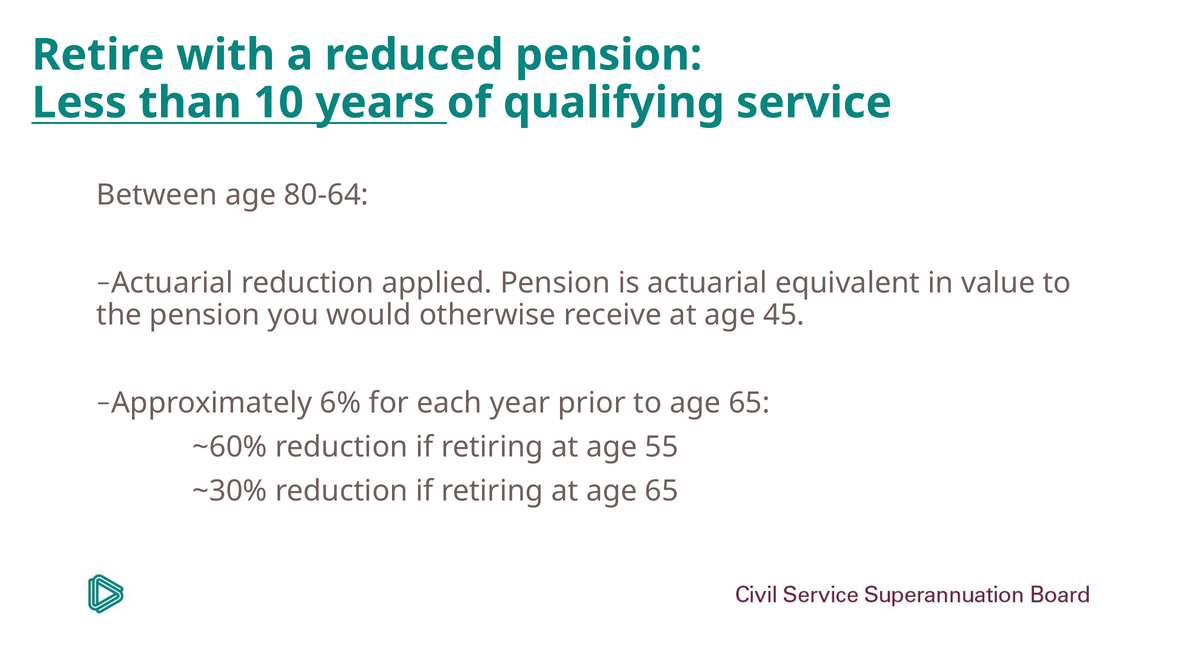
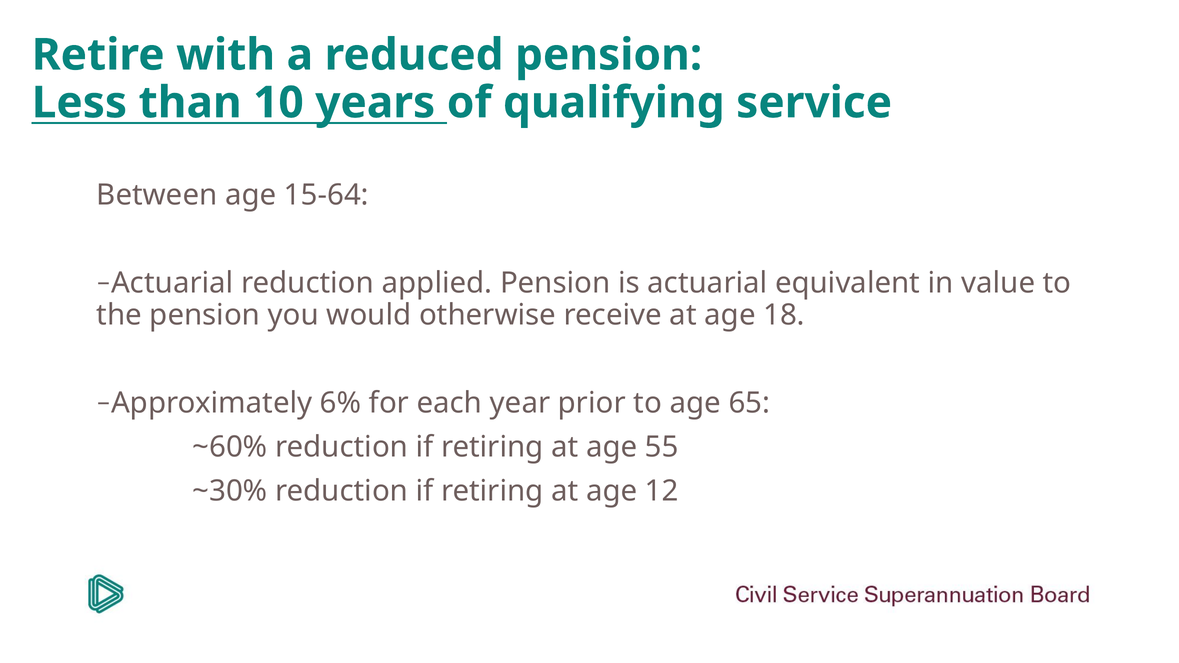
80-64: 80-64 -> 15-64
45: 45 -> 18
at age 65: 65 -> 12
